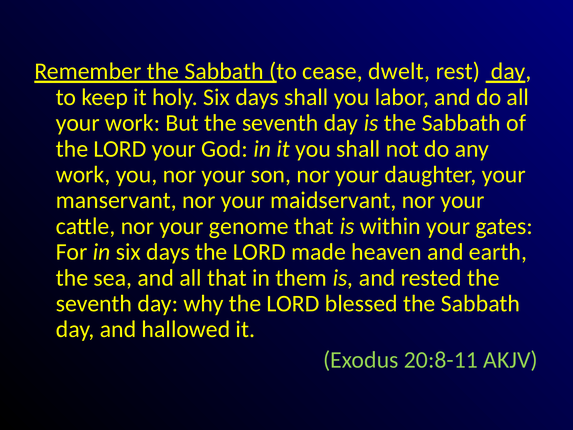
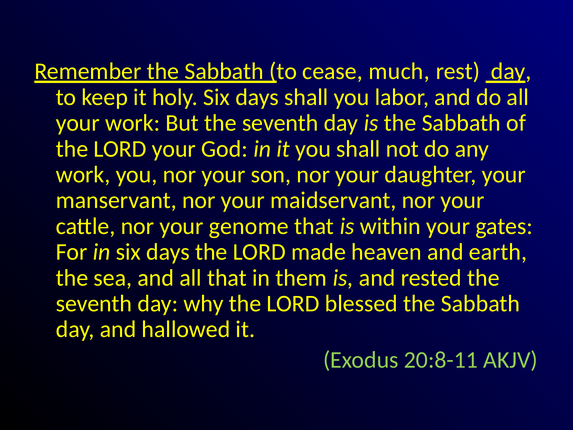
dwelt: dwelt -> much
